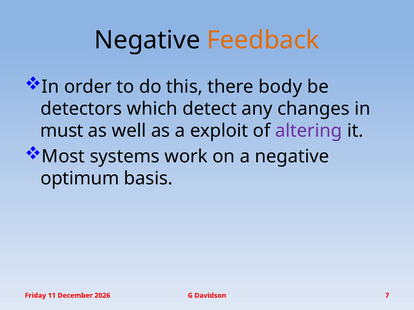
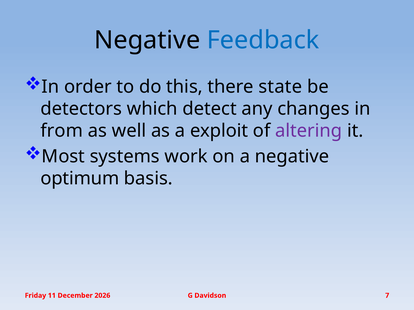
Feedback colour: orange -> blue
body: body -> state
must: must -> from
